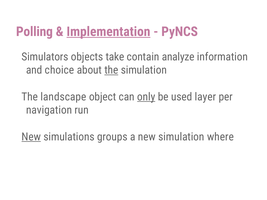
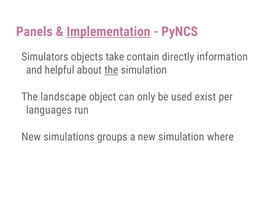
Polling: Polling -> Panels
analyze: analyze -> directly
choice: choice -> helpful
only underline: present -> none
layer: layer -> exist
navigation: navigation -> languages
New at (31, 137) underline: present -> none
